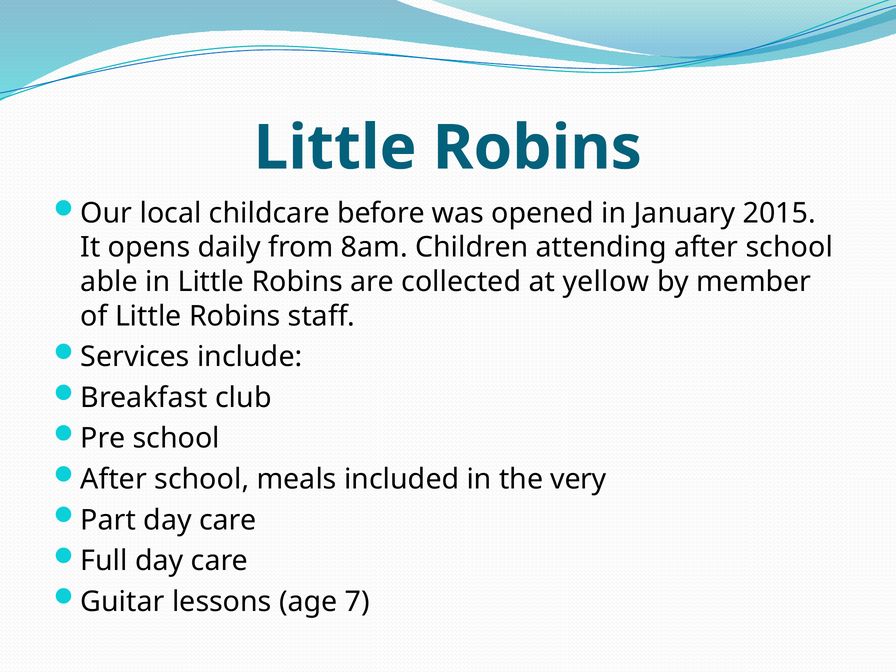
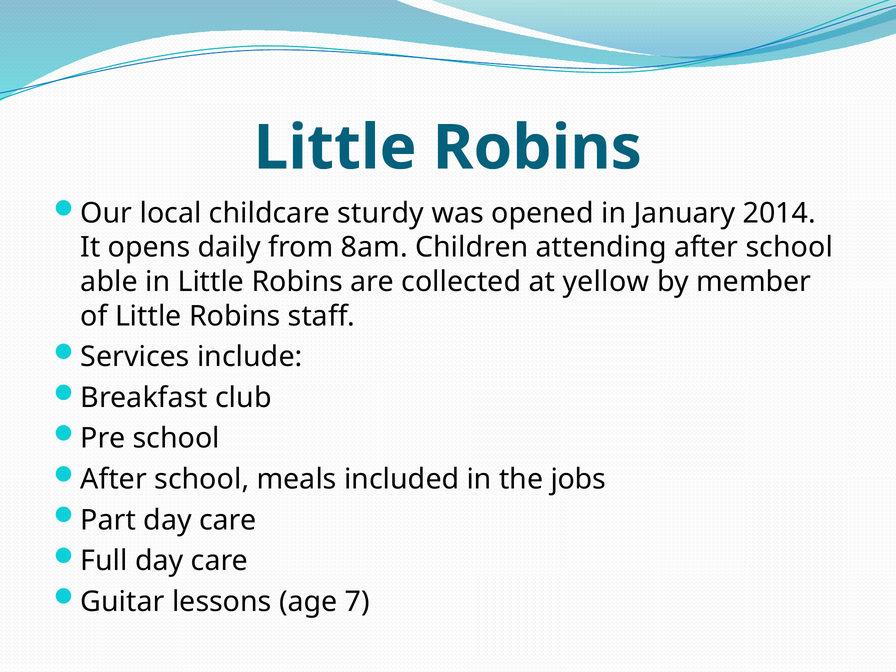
before: before -> sturdy
2015: 2015 -> 2014
very: very -> jobs
